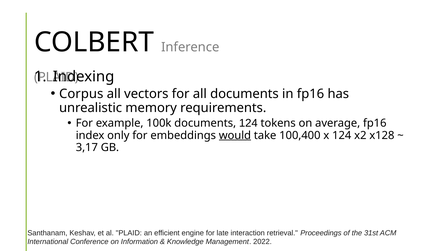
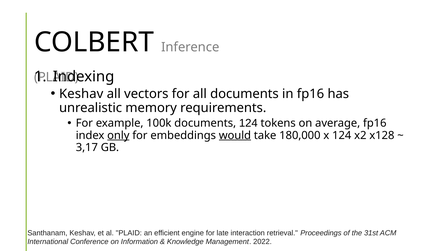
Corpus at (81, 94): Corpus -> Keshav
only underline: none -> present
100,400: 100,400 -> 180,000
